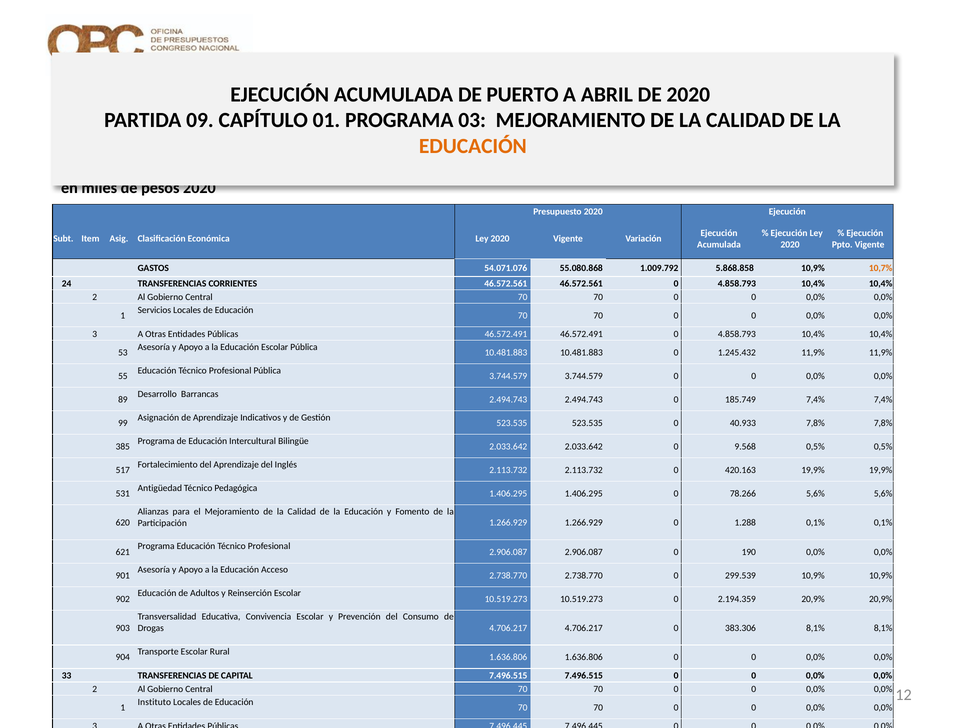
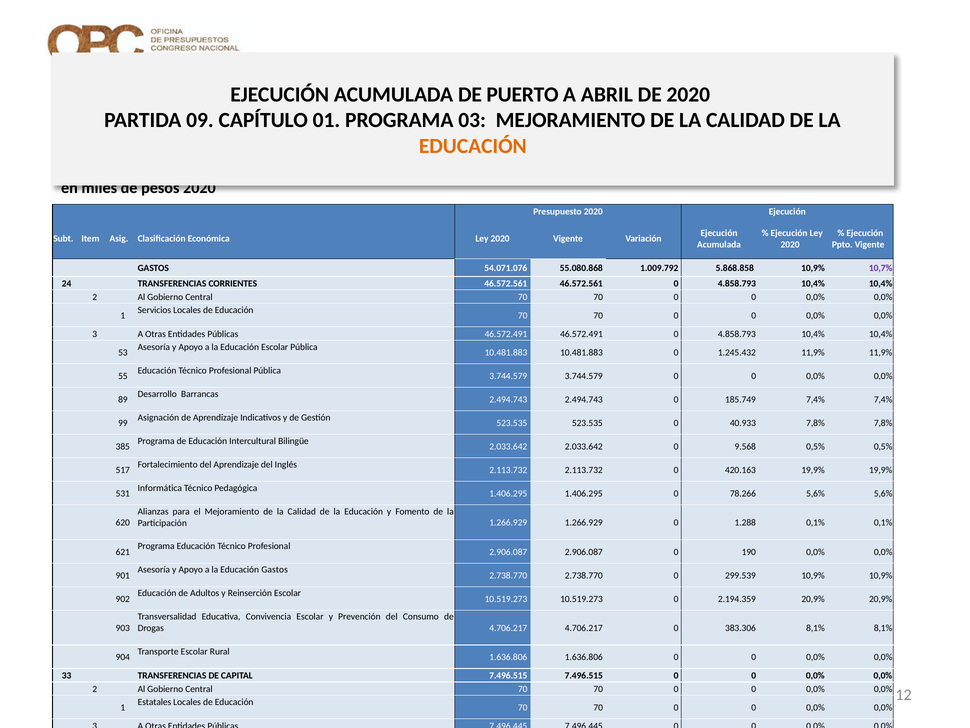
10,7% colour: orange -> purple
Antigüedad: Antigüedad -> Informática
Educación Acceso: Acceso -> Gastos
Instituto: Instituto -> Estatales
